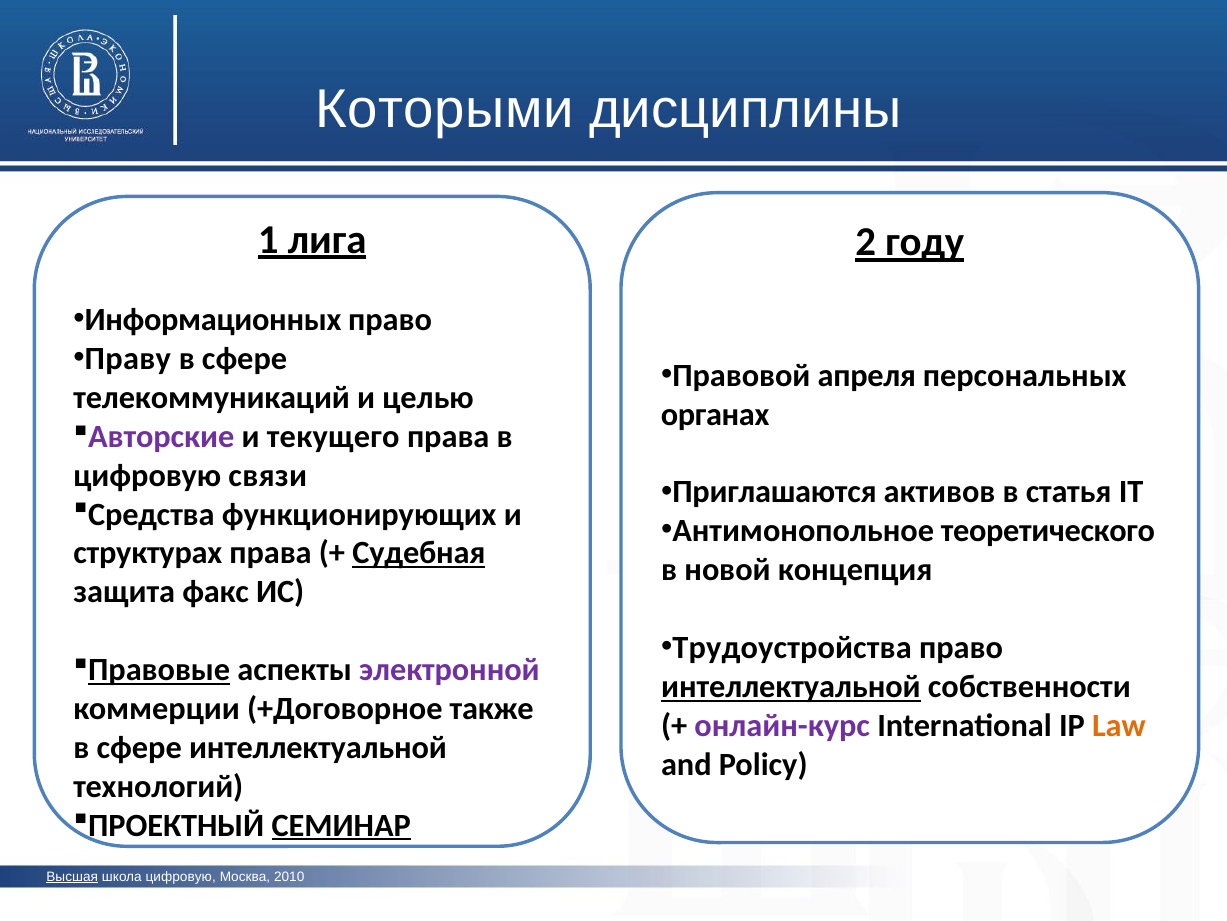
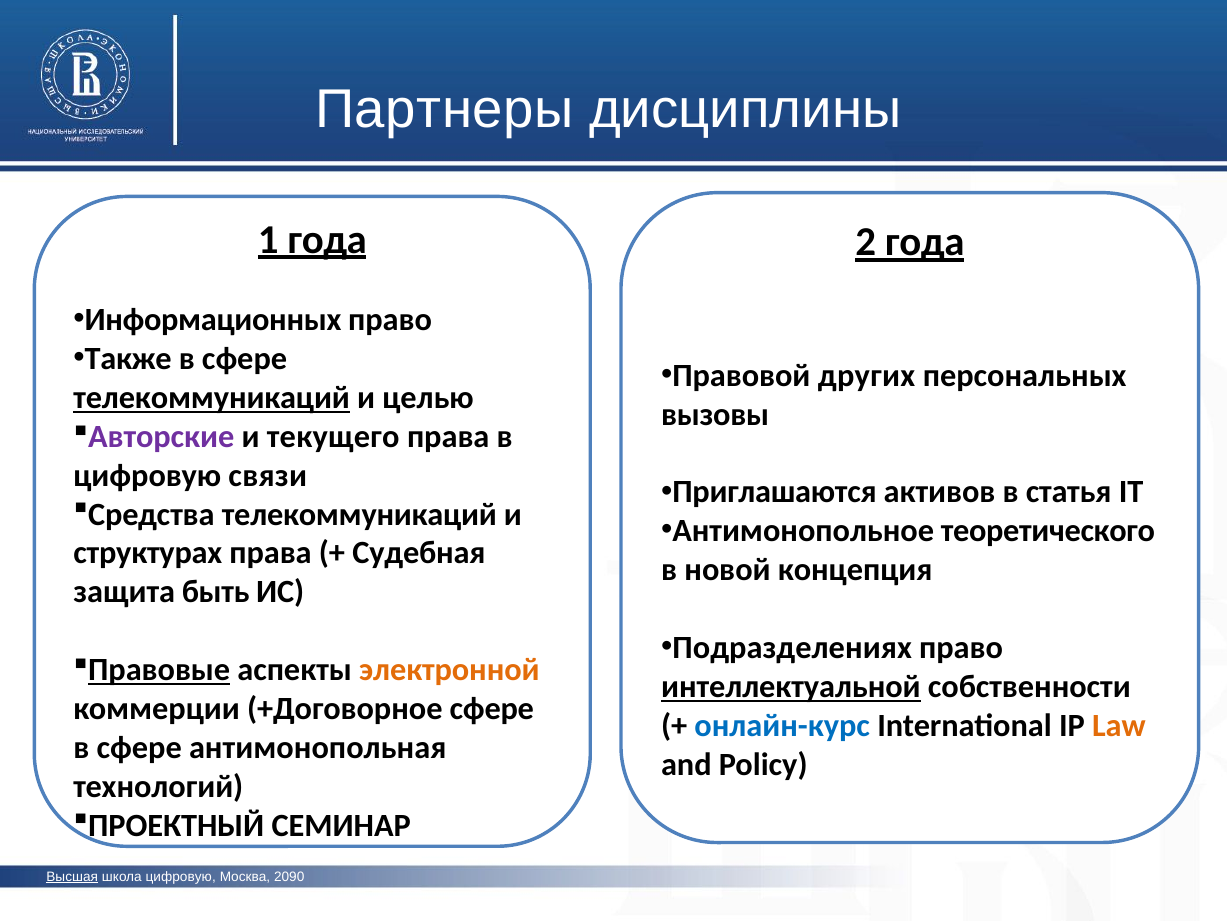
Которыми: Которыми -> Партнеры
1 лига: лига -> года
2 году: году -> года
Праву: Праву -> Также
апреля: апреля -> других
телекоммуникаций at (212, 397) underline: none -> present
органах: органах -> вызовы
Средства функционирующих: функционирующих -> телекоммуникаций
Судебная underline: present -> none
факс: факс -> быть
Трудоустройства: Трудоустройства -> Подразделениях
электронной colour: purple -> orange
+Договорное также: также -> сфере
онлайн-курс colour: purple -> blue
сфере интеллектуальной: интеллектуальной -> антимонопольная
СЕМИНАР underline: present -> none
2010: 2010 -> 2090
